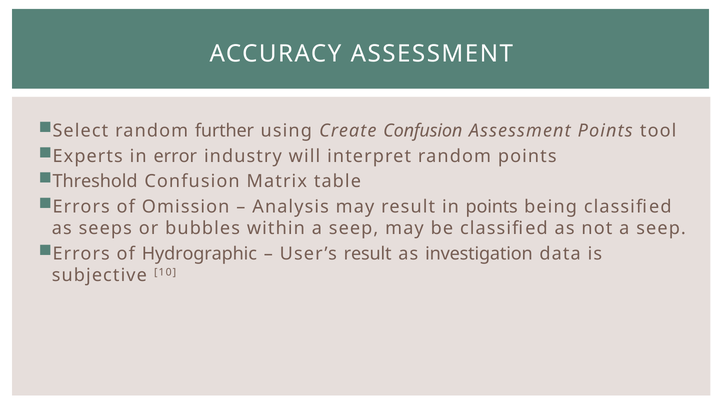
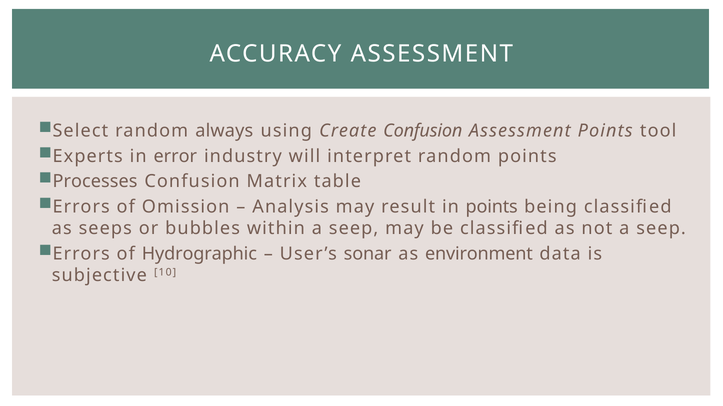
further: further -> always
Threshold: Threshold -> Processes
User’s result: result -> sonar
investigation: investigation -> environment
